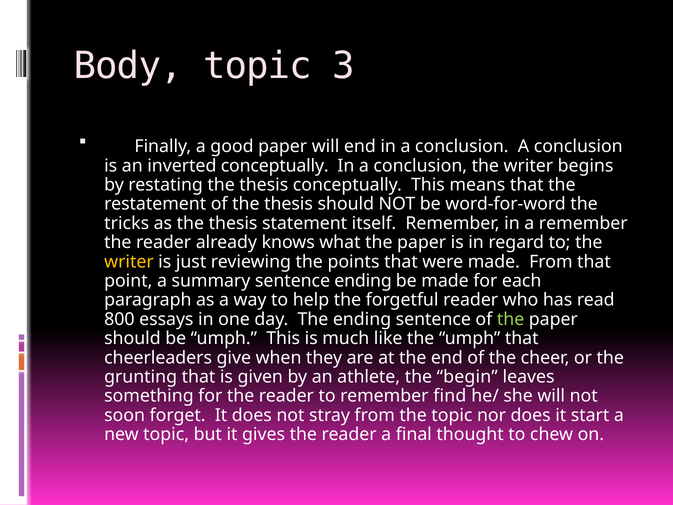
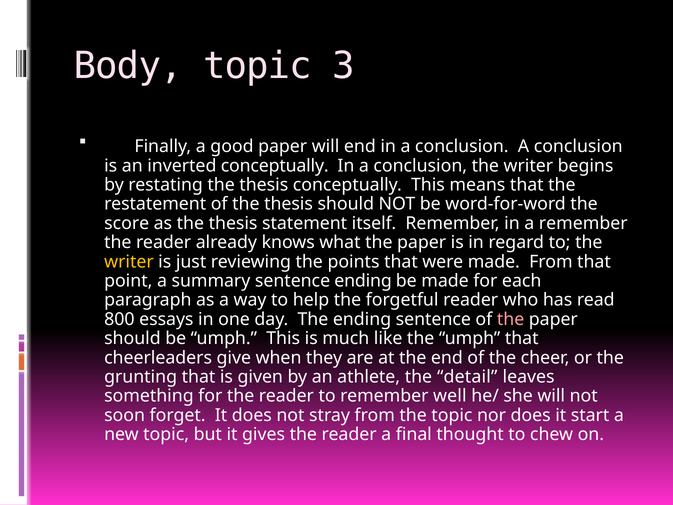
tricks: tricks -> score
the at (511, 319) colour: light green -> pink
begin: begin -> detail
find: find -> well
